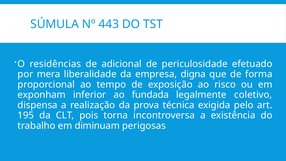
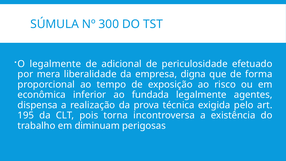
443: 443 -> 300
O residências: residências -> legalmente
exponham: exponham -> econômica
coletivo: coletivo -> agentes
